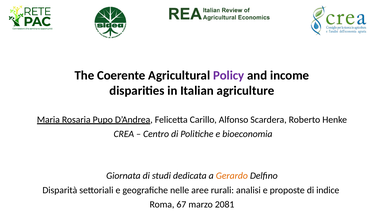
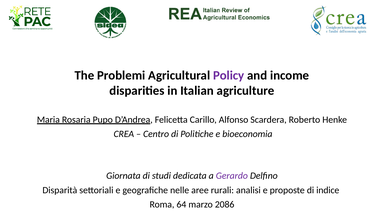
Coerente: Coerente -> Problemi
Gerardo colour: orange -> purple
67: 67 -> 64
2081: 2081 -> 2086
